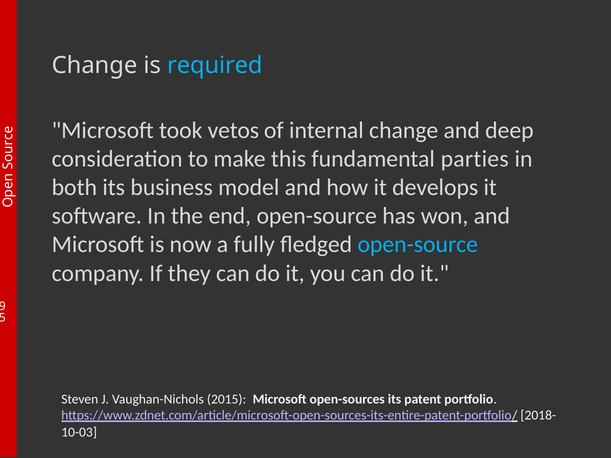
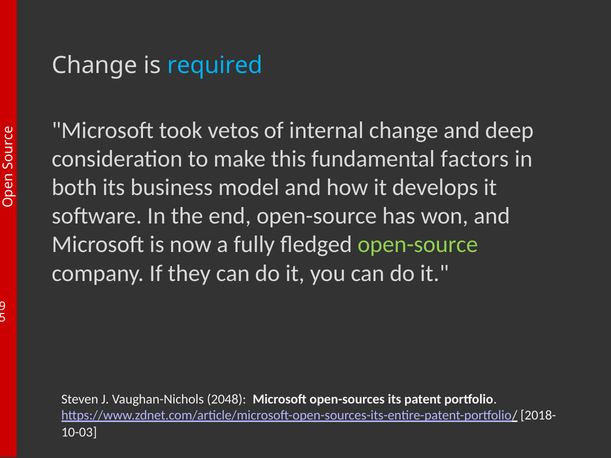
parties: parties -> factors
open-source at (418, 245) colour: light blue -> light green
2015: 2015 -> 2048
